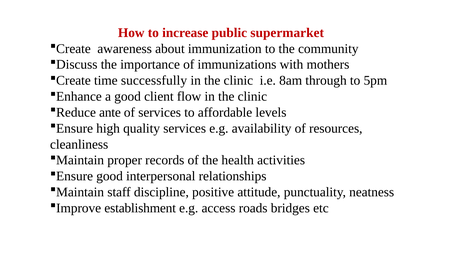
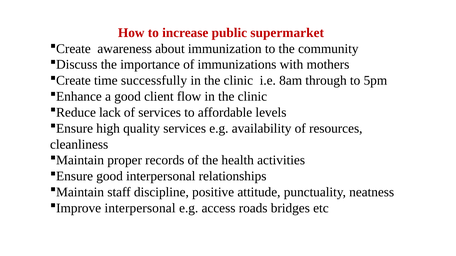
ante: ante -> lack
establishment at (140, 208): establishment -> interpersonal
